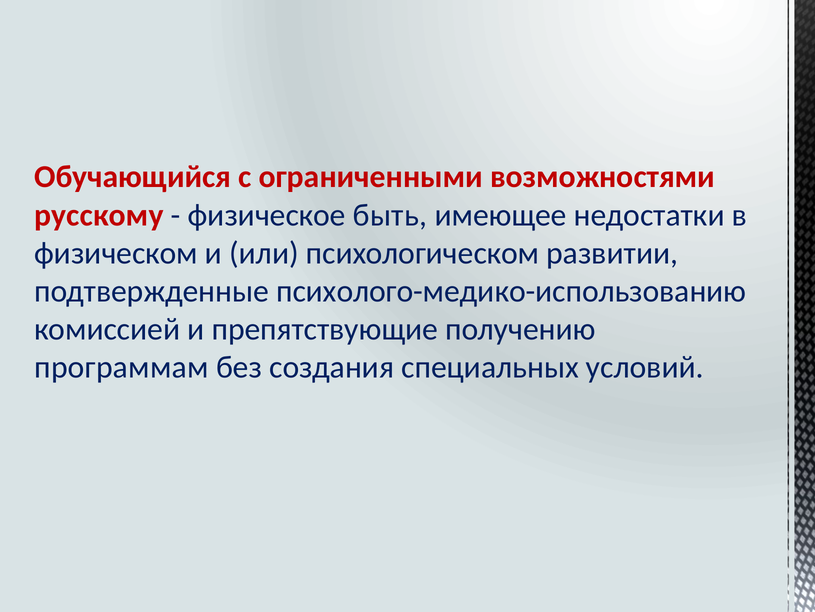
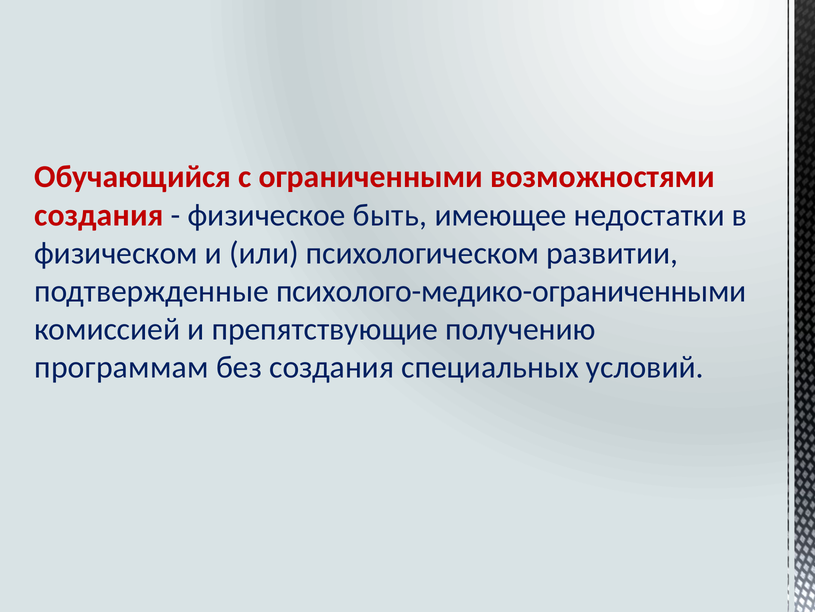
русскому at (99, 215): русскому -> создания
психолого-медико-использованию: психолого-медико-использованию -> психолого-медико-ограниченными
